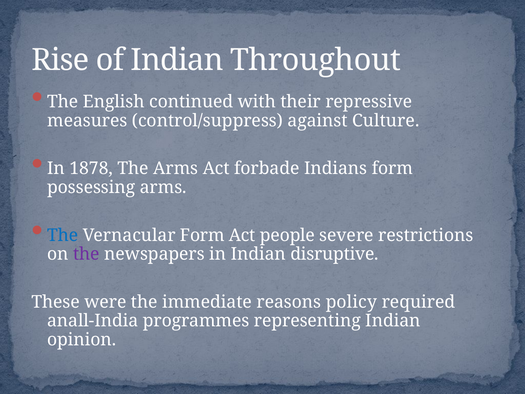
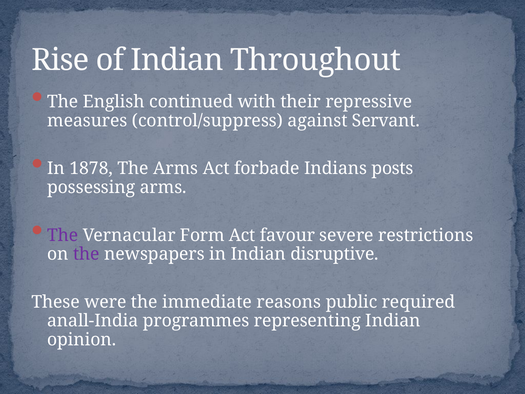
Culture: Culture -> Servant
Indians form: form -> posts
The at (63, 235) colour: blue -> purple
people: people -> favour
policy: policy -> public
